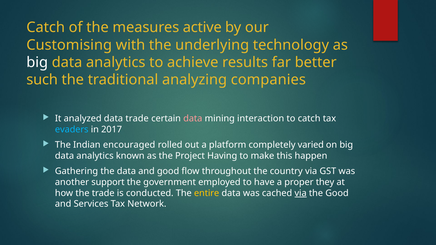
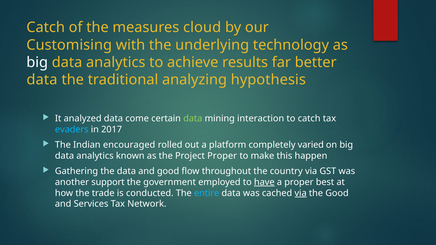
active: active -> cloud
such at (42, 80): such -> data
companies: companies -> hypothesis
data trade: trade -> come
data at (193, 119) colour: pink -> light green
Project Having: Having -> Proper
have underline: none -> present
they: they -> best
entire colour: yellow -> light blue
